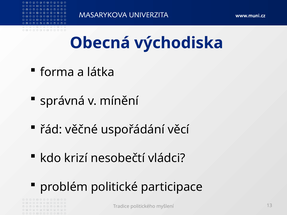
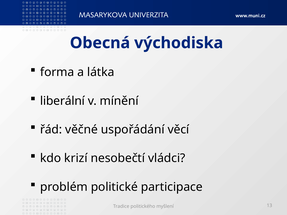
správná: správná -> liberální
